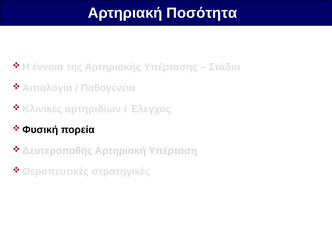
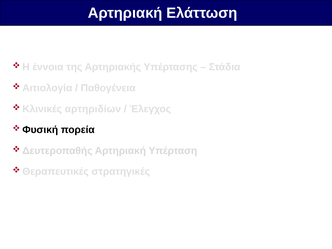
Ποσότητα: Ποσότητα -> Ελάττωση
